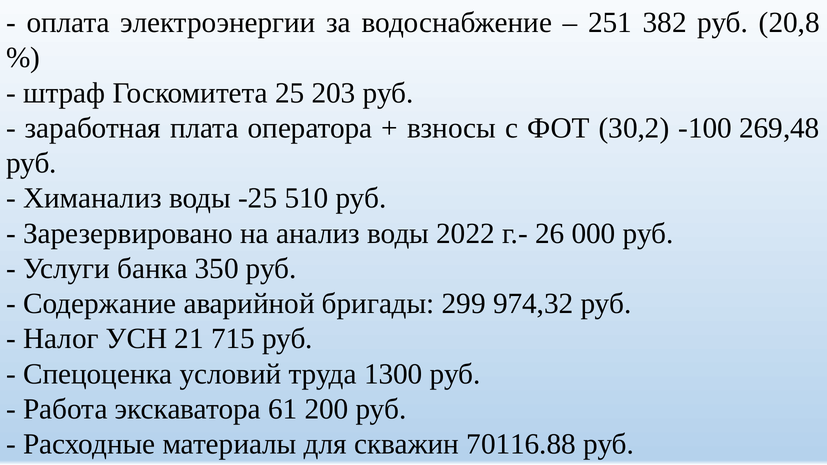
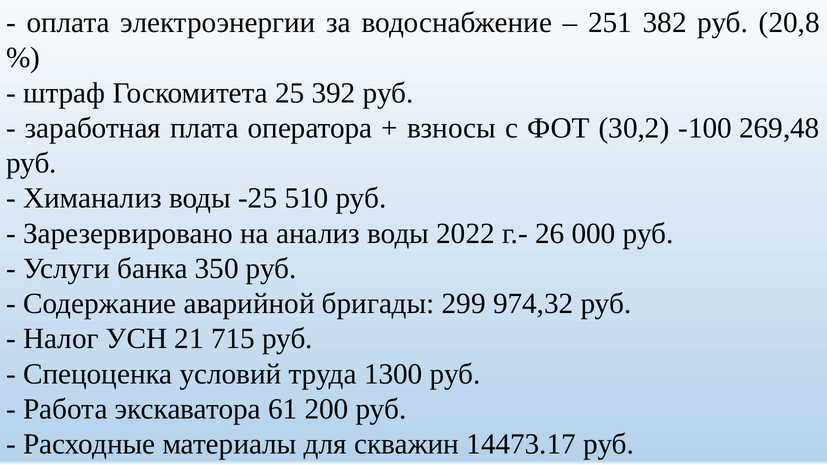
203: 203 -> 392
70116.88: 70116.88 -> 14473.17
